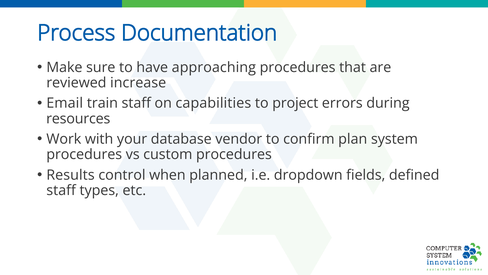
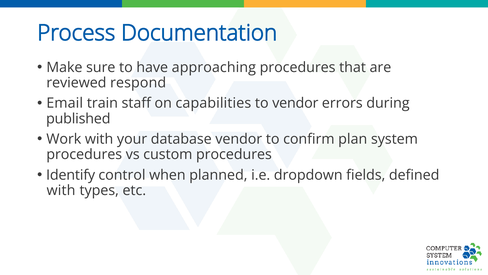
increase: increase -> respond
to project: project -> vendor
resources: resources -> published
Results: Results -> Identify
staff at (61, 190): staff -> with
